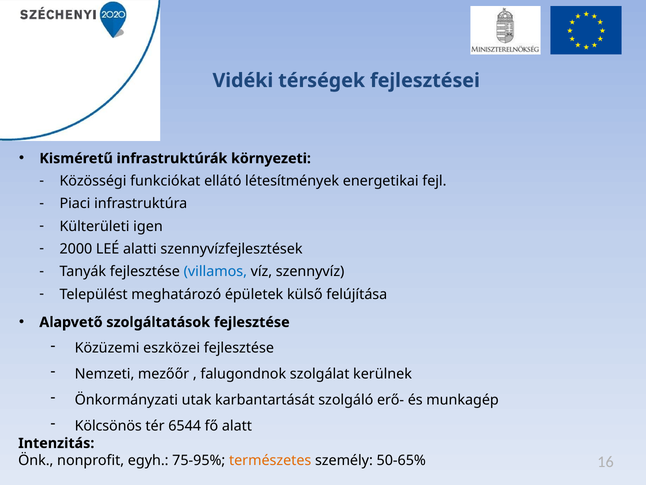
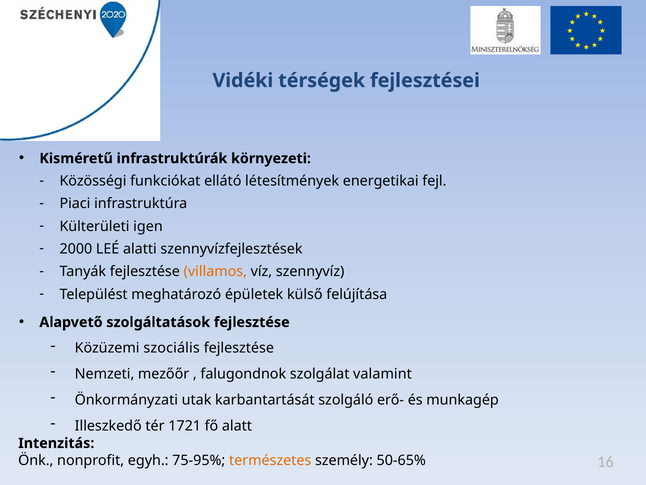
villamos colour: blue -> orange
eszközei: eszközei -> szociális
kerülnek: kerülnek -> valamint
Kölcsönös: Kölcsönös -> Illeszkedő
6544: 6544 -> 1721
